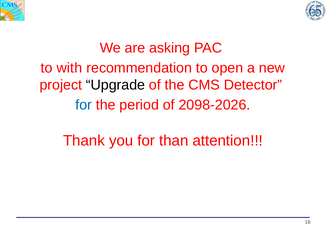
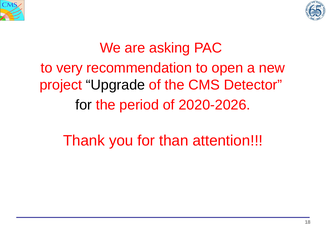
with: with -> very
for at (84, 105) colour: blue -> black
2098-2026: 2098-2026 -> 2020-2026
